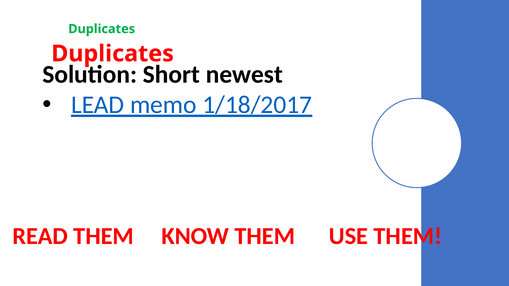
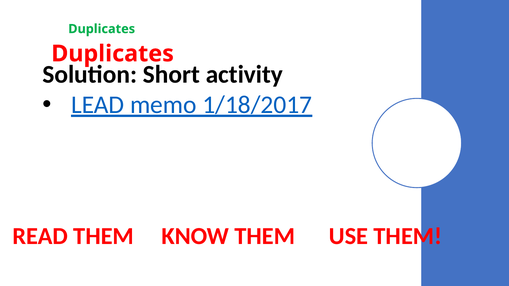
newest: newest -> activity
